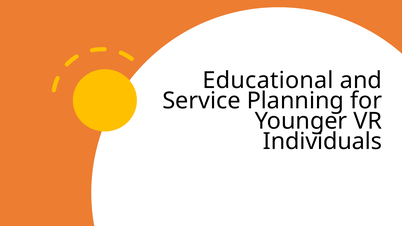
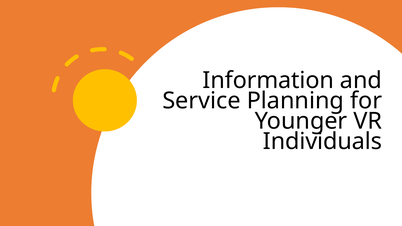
Educational: Educational -> Information
